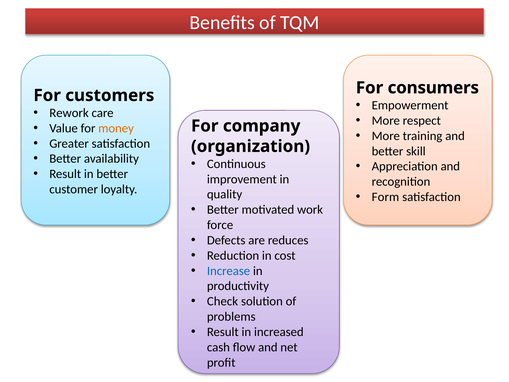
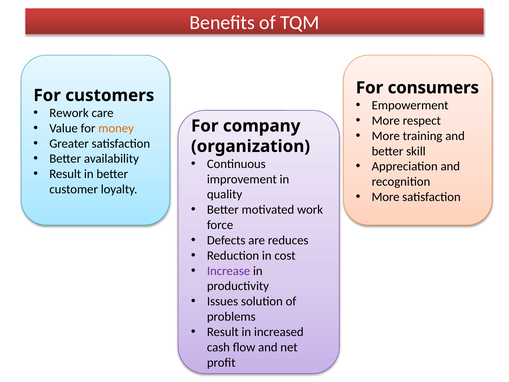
Form at (385, 197): Form -> More
Increase colour: blue -> purple
Check: Check -> Issues
